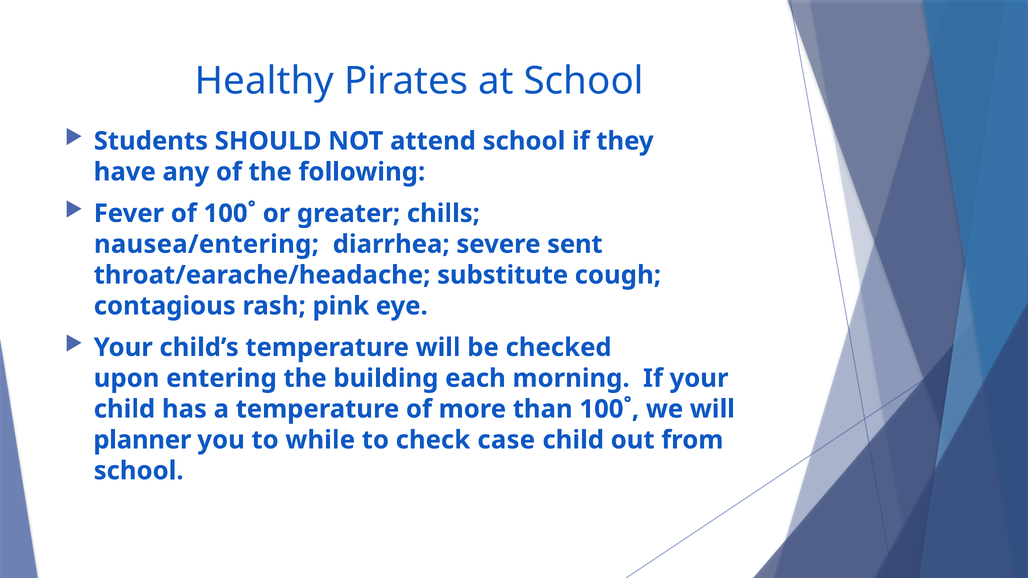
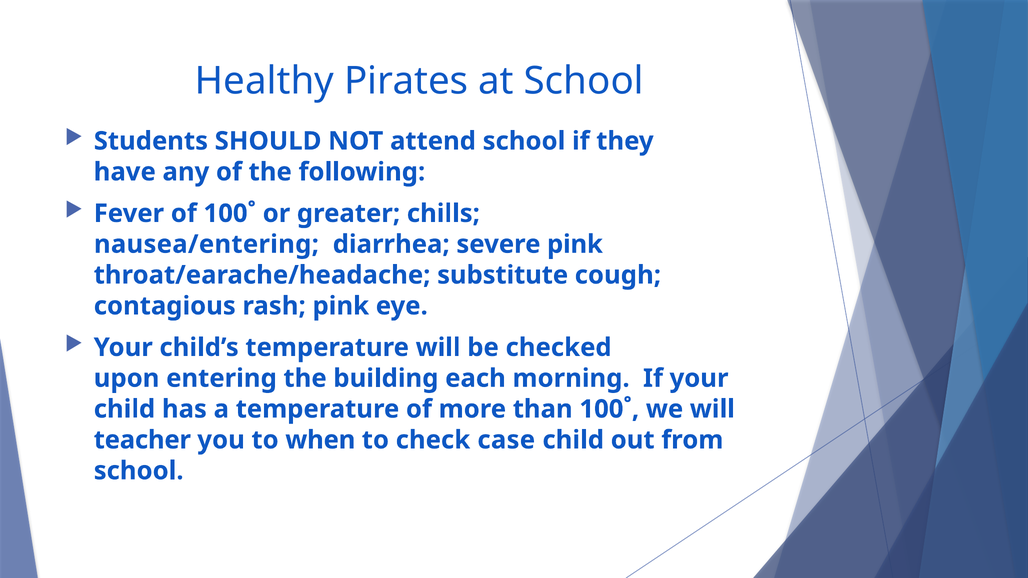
severe sent: sent -> pink
planner: planner -> teacher
while: while -> when
